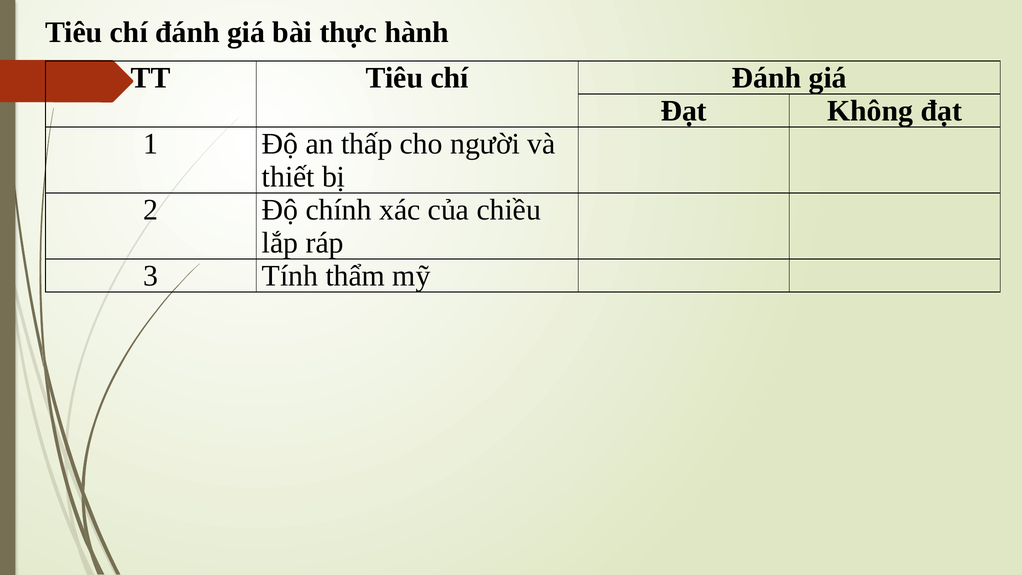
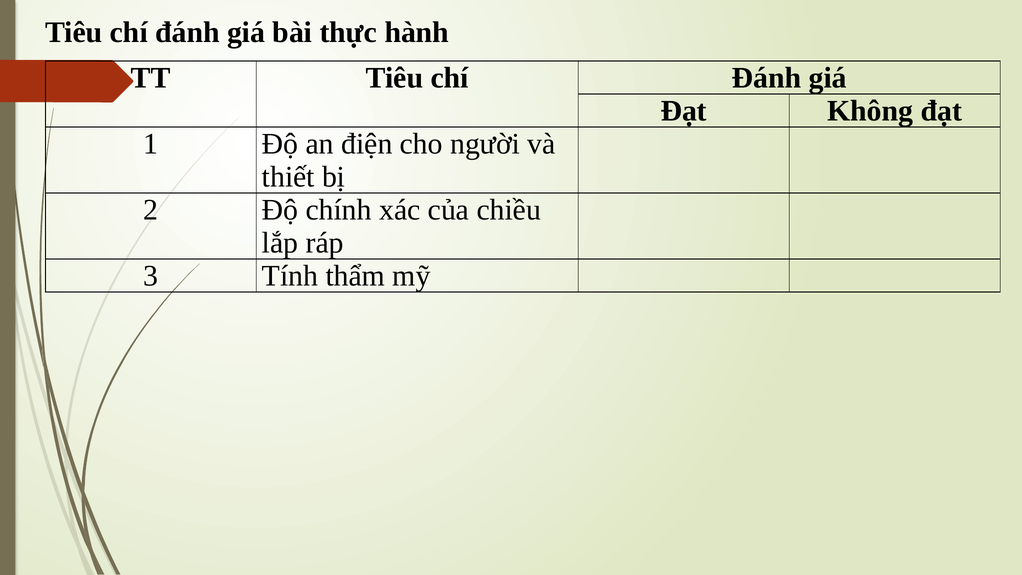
thấp: thấp -> điện
